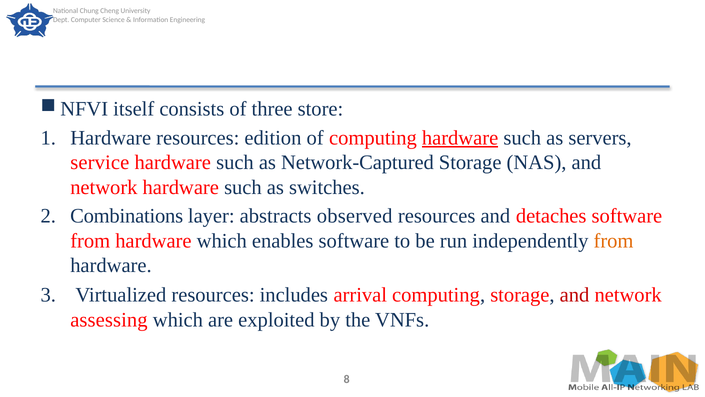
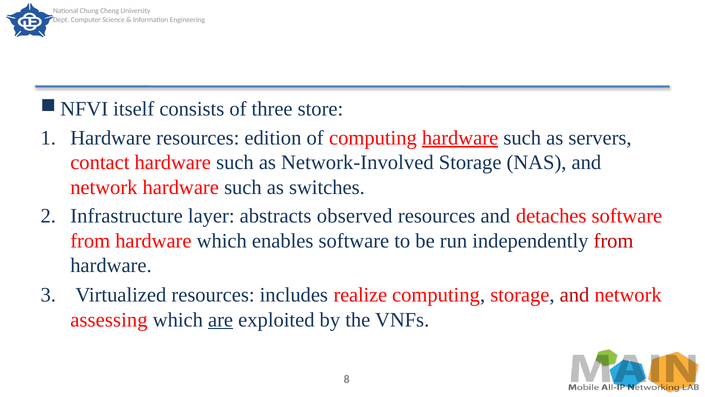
service: service -> contact
Network-Captured: Network-Captured -> Network-Involved
Combinations: Combinations -> Infrastructure
from at (614, 241) colour: orange -> red
arrival: arrival -> realize
are underline: none -> present
